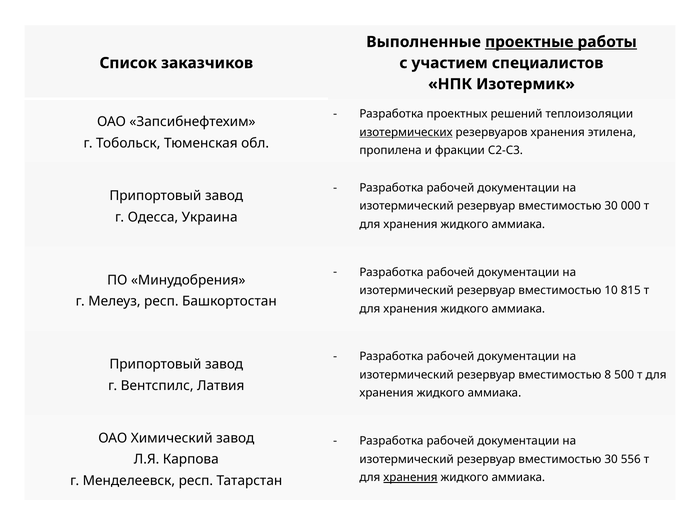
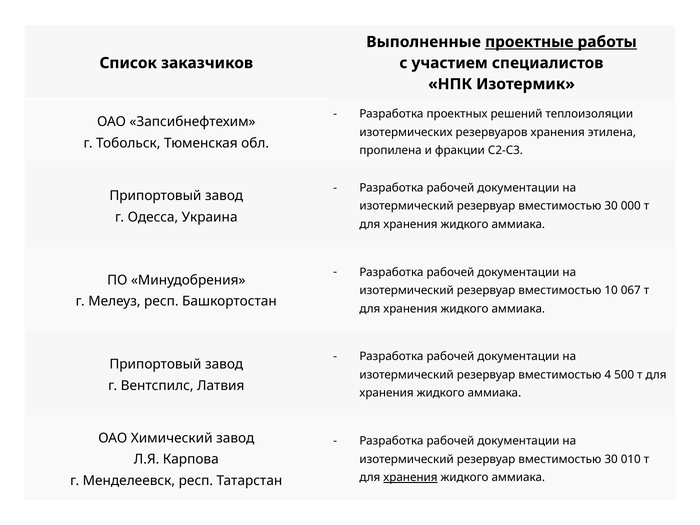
изотермических underline: present -> none
815: 815 -> 067
8: 8 -> 4
556: 556 -> 010
